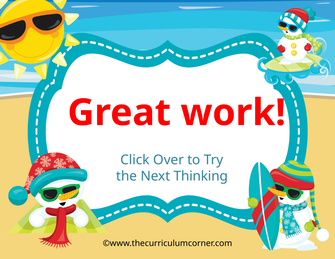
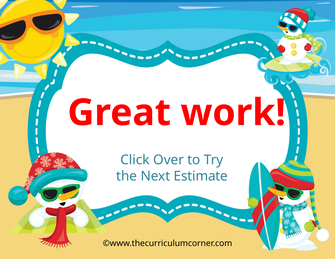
Thinking: Thinking -> Estimate
